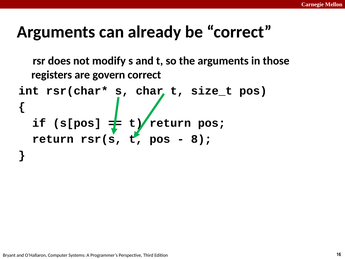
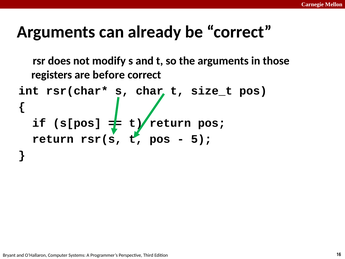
govern: govern -> before
8: 8 -> 5
